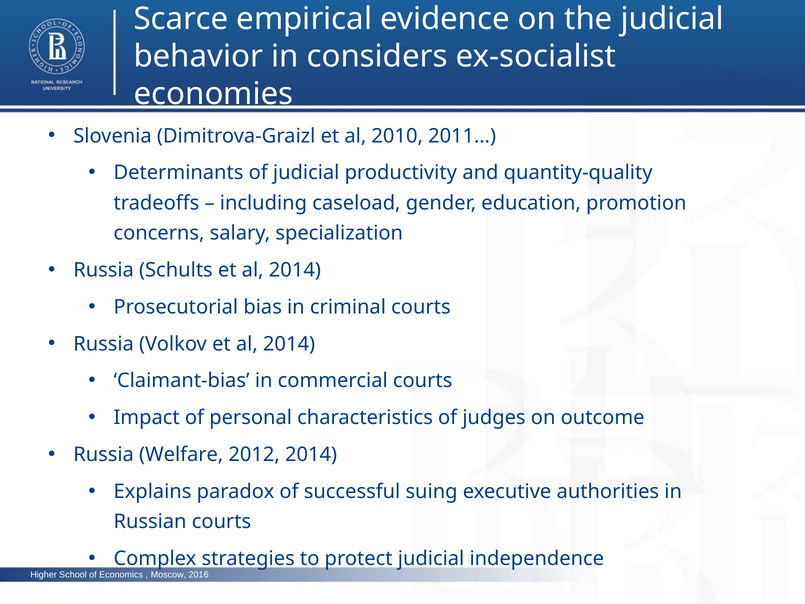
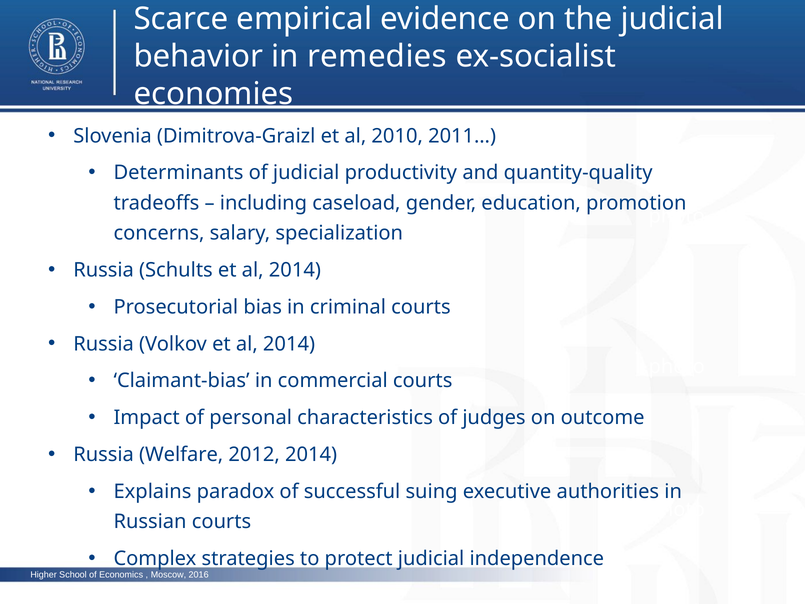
considers: considers -> remedies
